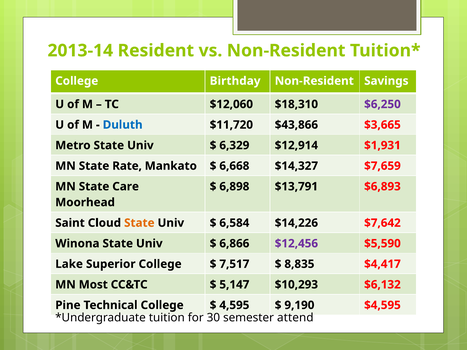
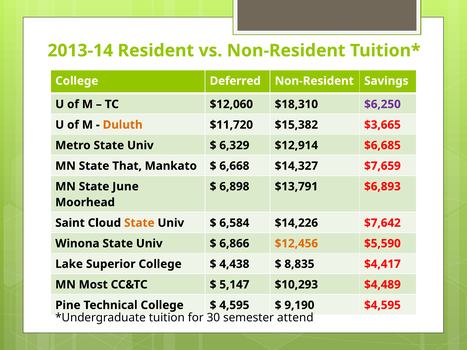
Birthday: Birthday -> Deferred
Duluth colour: blue -> orange
$43,866: $43,866 -> $15,382
$1,931: $1,931 -> $6,685
Rate: Rate -> That
Care: Care -> June
$12,456 colour: purple -> orange
7,517: 7,517 -> 4,438
$6,132: $6,132 -> $4,489
